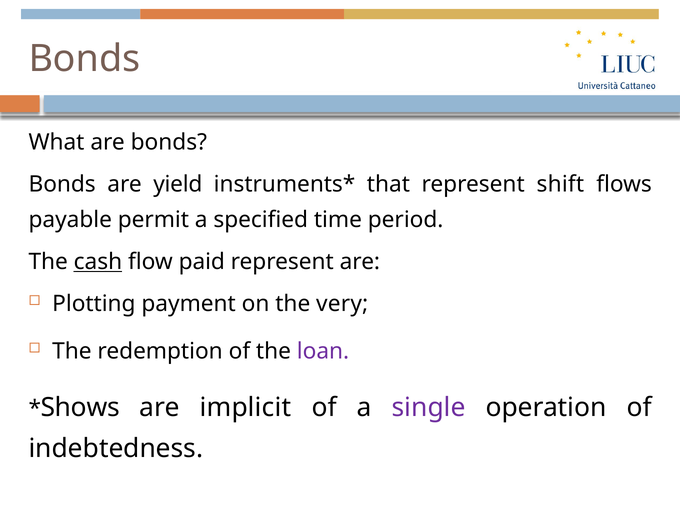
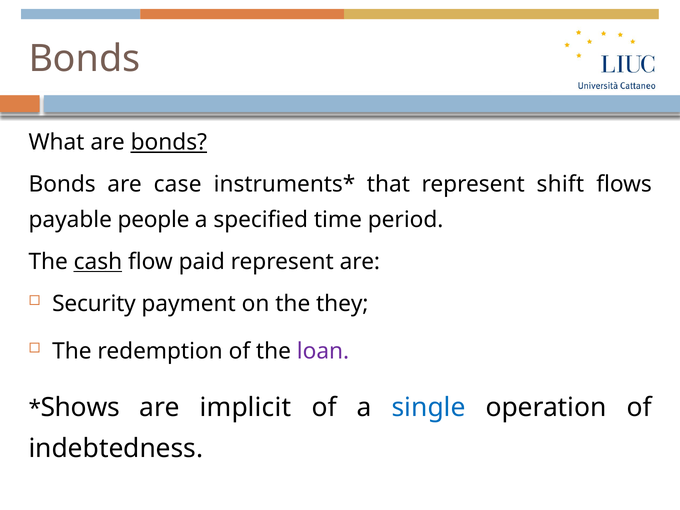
bonds at (169, 142) underline: none -> present
yield: yield -> case
permit: permit -> people
Plotting: Plotting -> Security
very: very -> they
single colour: purple -> blue
